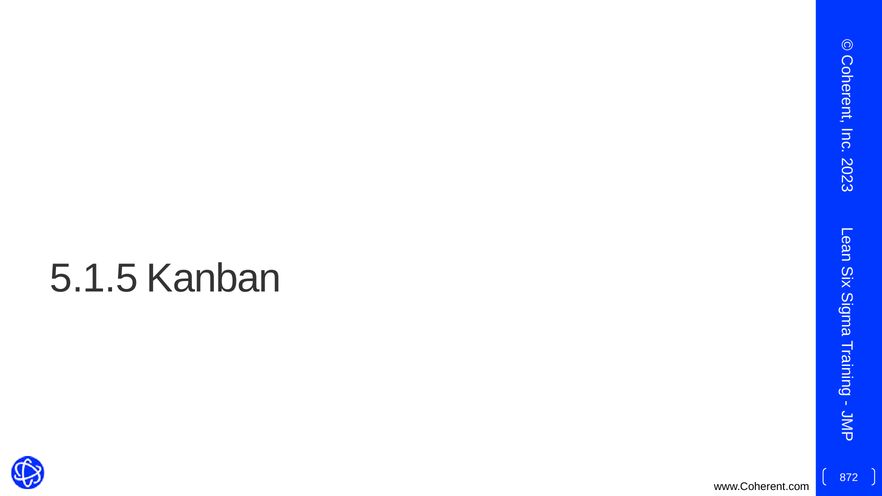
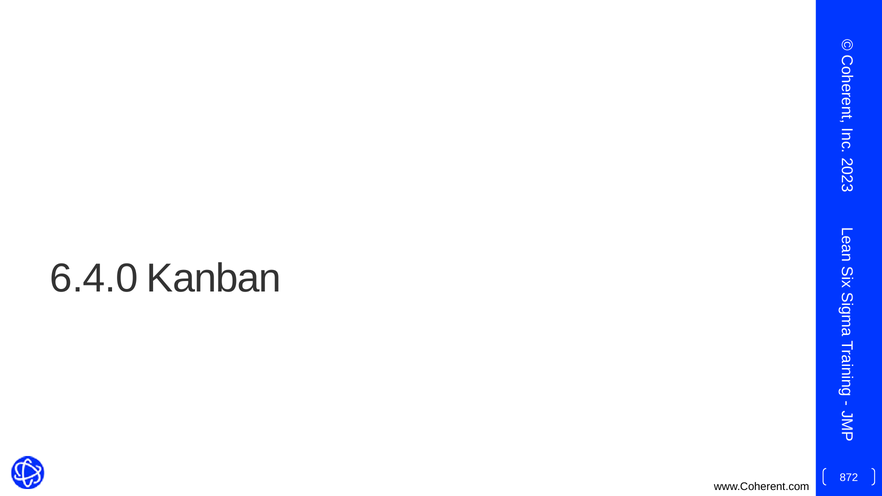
5.1.5: 5.1.5 -> 6.4.0
